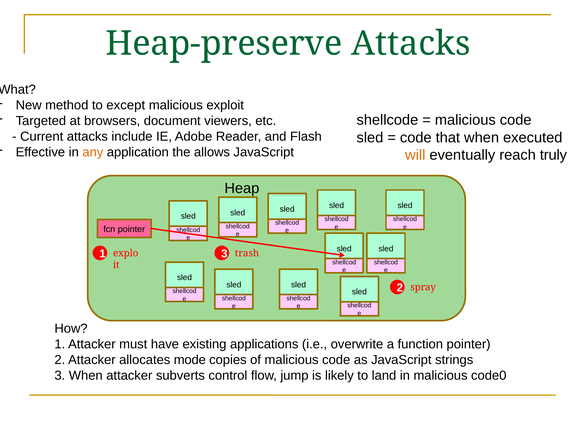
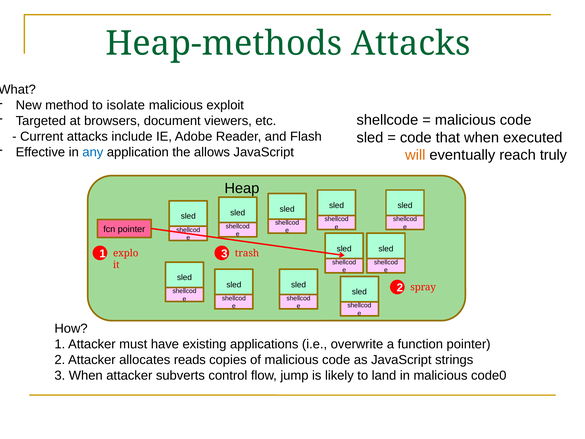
Heap-preserve: Heap-preserve -> Heap-methods
except: except -> isolate
any colour: orange -> blue
mode: mode -> reads
